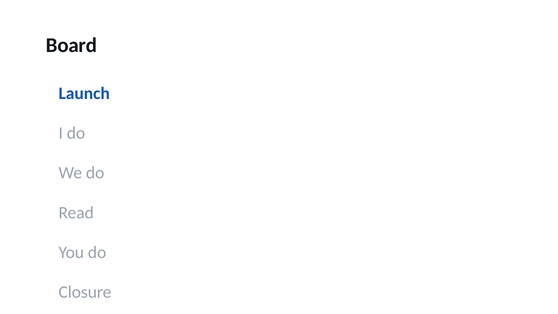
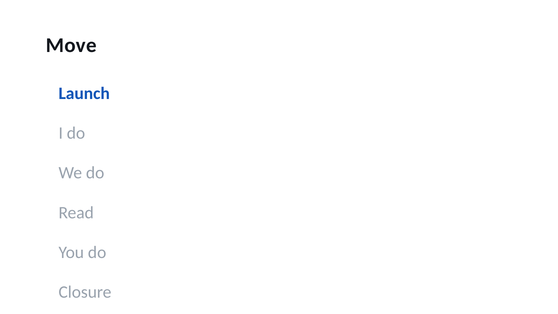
Board: Board -> Move
